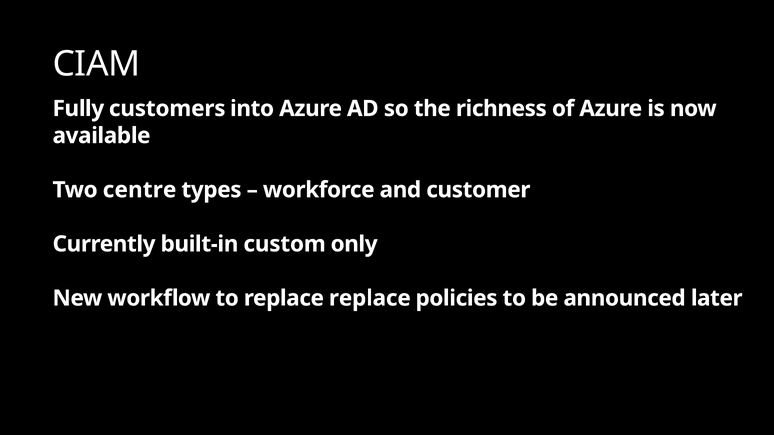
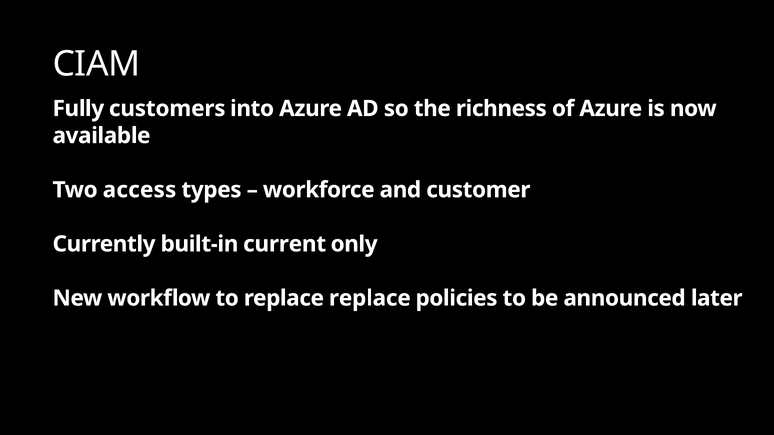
centre: centre -> access
custom: custom -> current
